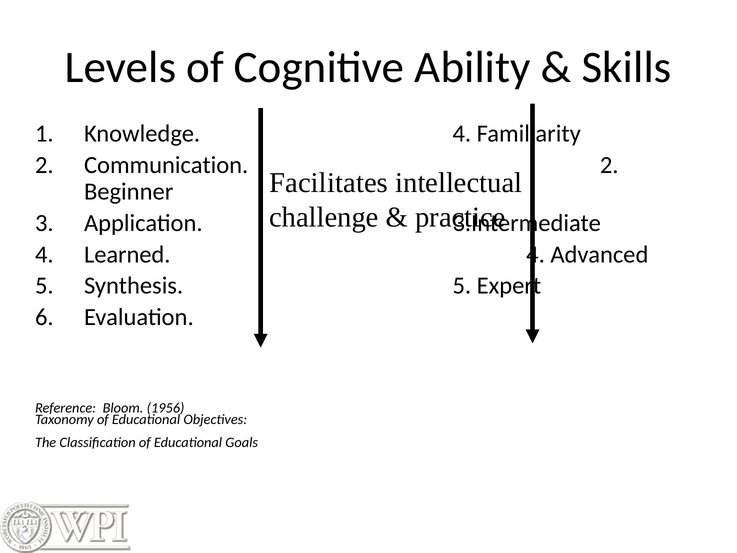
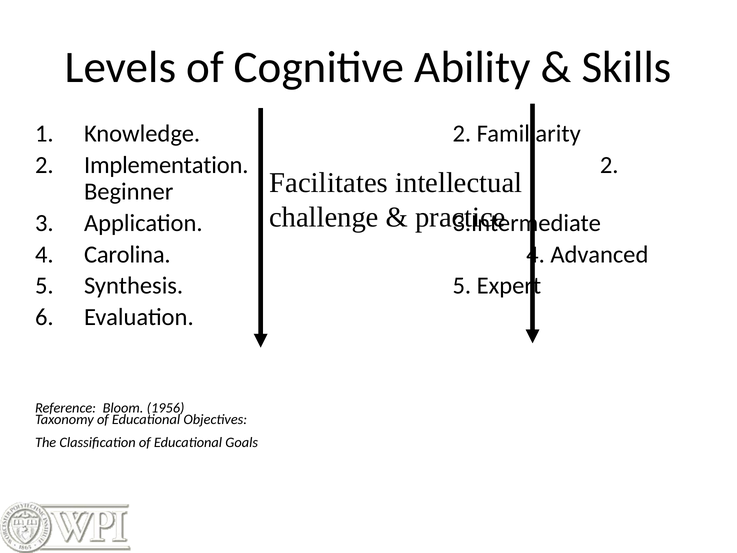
Knowledge 4: 4 -> 2
Communication: Communication -> Implementation
Learned: Learned -> Carolina
